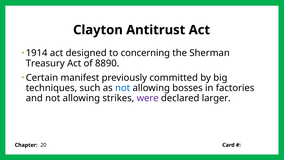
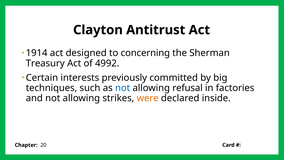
8890: 8890 -> 4992
manifest: manifest -> interests
bosses: bosses -> refusal
were colour: purple -> orange
larger: larger -> inside
